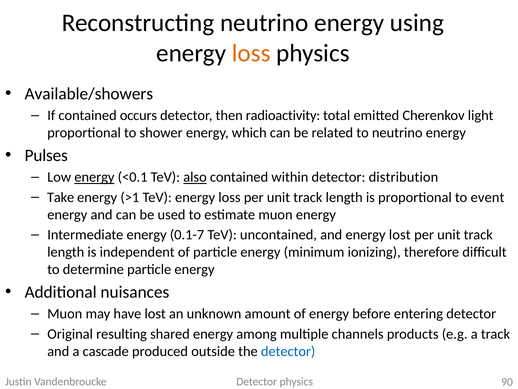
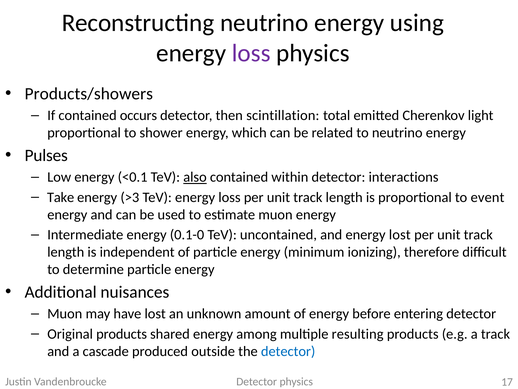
loss at (251, 53) colour: orange -> purple
Available/showers: Available/showers -> Products/showers
radioactivity: radioactivity -> scintillation
energy at (94, 177) underline: present -> none
distribution: distribution -> interactions
>1: >1 -> >3
0.1-7: 0.1-7 -> 0.1-0
Original resulting: resulting -> products
channels: channels -> resulting
90: 90 -> 17
